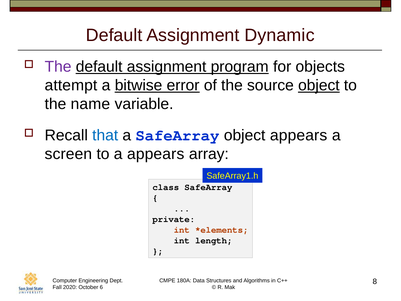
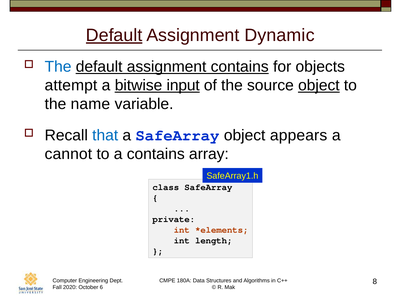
Default at (114, 35) underline: none -> present
The at (58, 67) colour: purple -> blue
assignment program: program -> contains
error: error -> input
screen: screen -> cannot
a appears: appears -> contains
